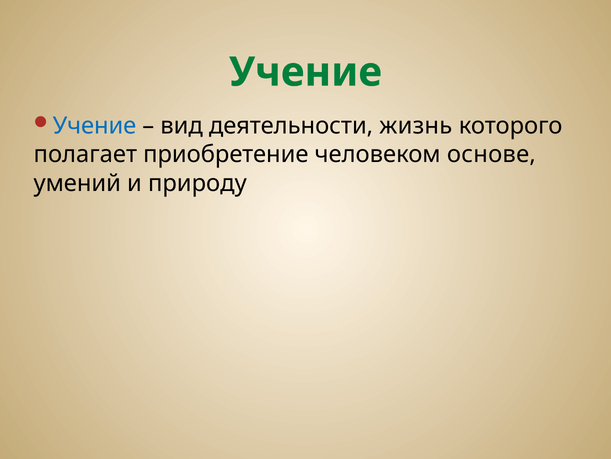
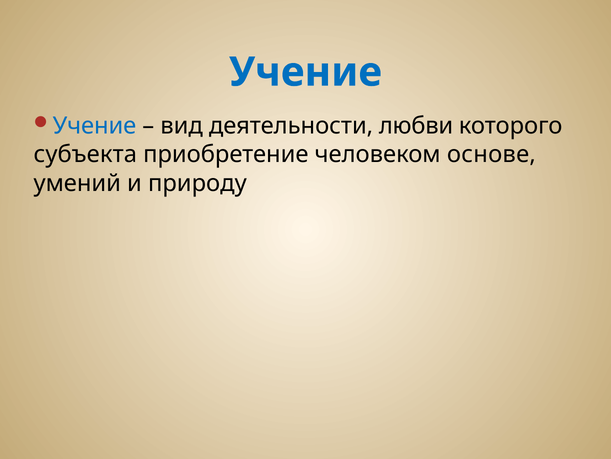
Учение at (305, 72) colour: green -> blue
жизнь: жизнь -> любви
полагает: полагает -> субъекта
